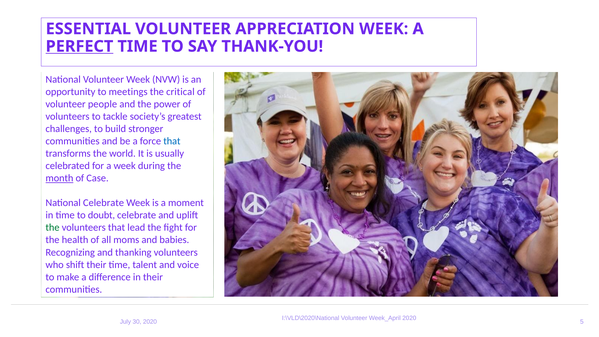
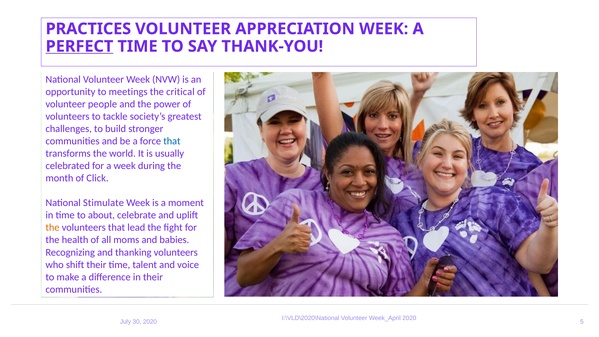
ESSENTIAL: ESSENTIAL -> PRACTICES
month underline: present -> none
Case: Case -> Click
National Celebrate: Celebrate -> Stimulate
doubt: doubt -> about
the at (53, 228) colour: green -> orange
